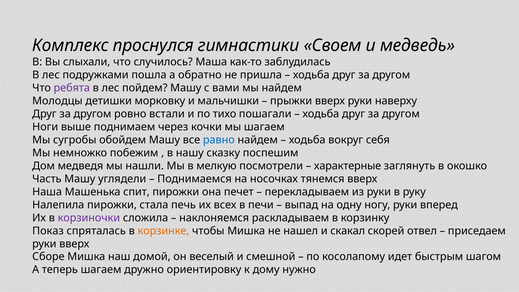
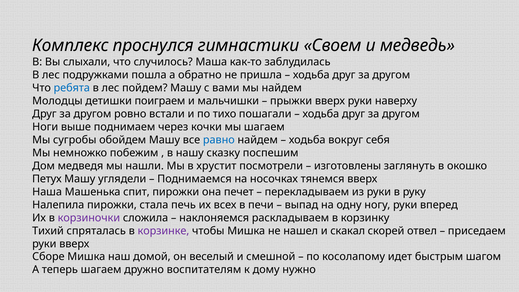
ребята colour: purple -> blue
морковку: морковку -> поиграем
мелкую: мелкую -> хрустит
характерные: характерные -> изготовлены
Часть: Часть -> Петух
Показ: Показ -> Тихий
корзинке colour: orange -> purple
ориентировку: ориентировку -> воспитателям
